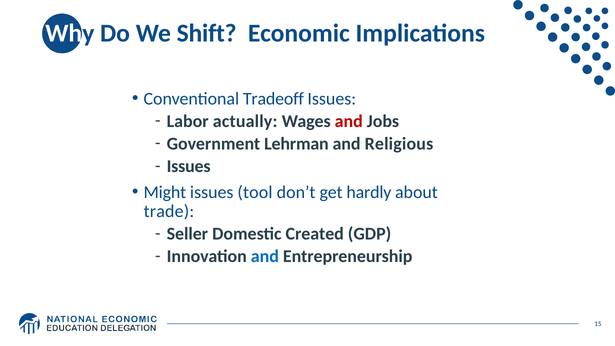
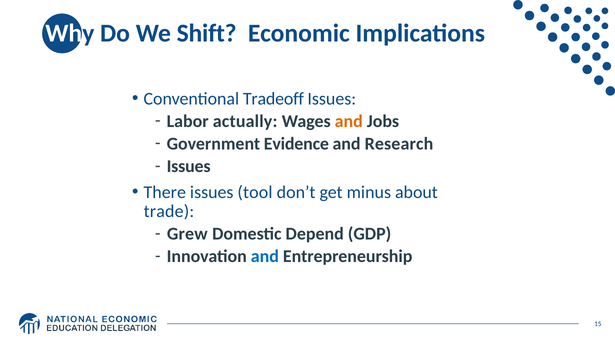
and at (349, 121) colour: red -> orange
Lehrman: Lehrman -> Evidence
Religious: Religious -> Research
Might: Might -> There
hardly: hardly -> minus
Seller: Seller -> Grew
Created: Created -> Depend
